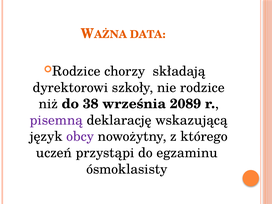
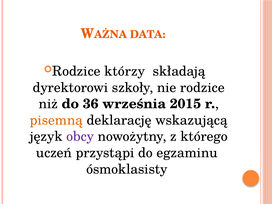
chorzy: chorzy -> którzy
38: 38 -> 36
2089: 2089 -> 2015
pisemną colour: purple -> orange
